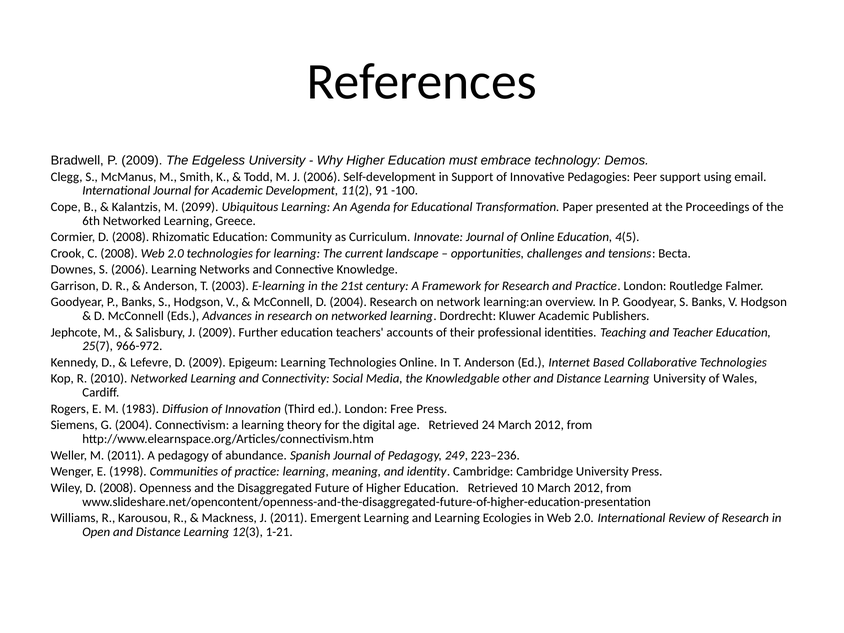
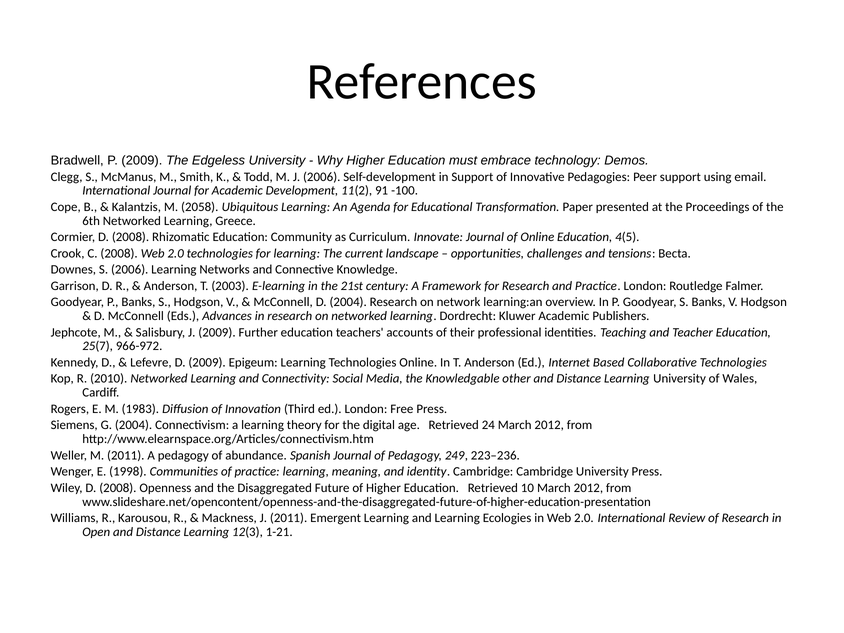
2099: 2099 -> 2058
